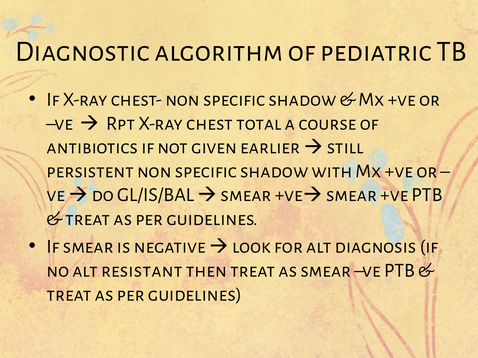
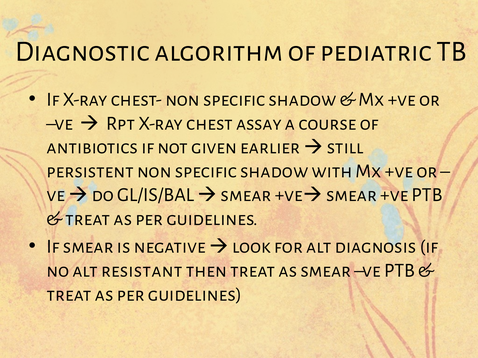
total: total -> assay
